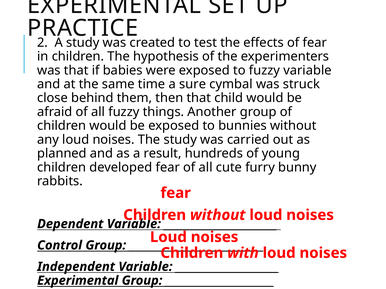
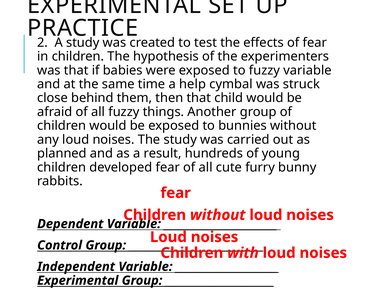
sure: sure -> help
